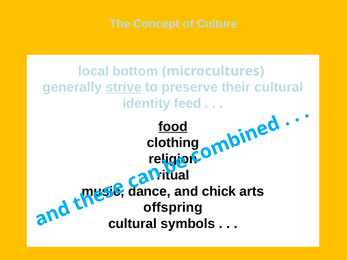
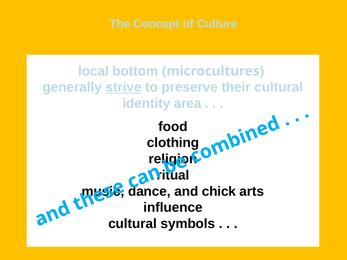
feed: feed -> area
food underline: present -> none
offspring: offspring -> influence
